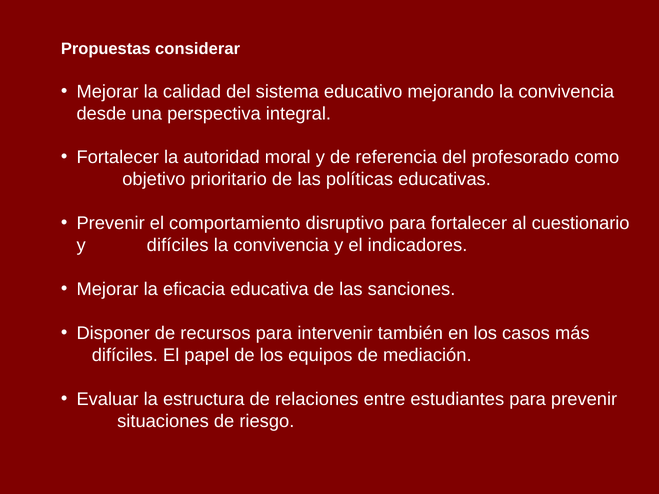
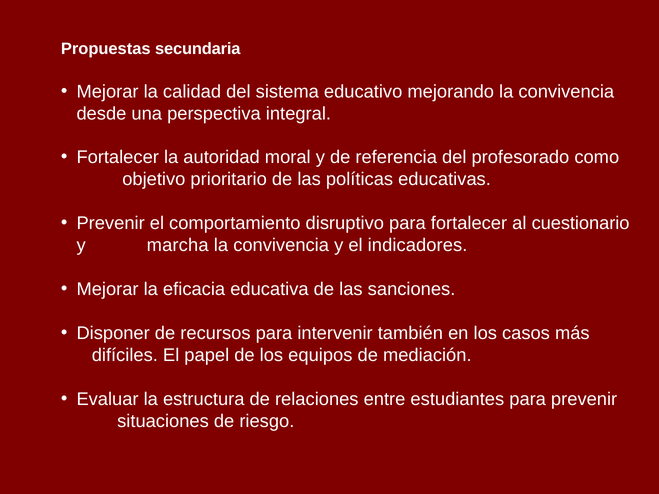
considerar: considerar -> secundaria
y difíciles: difíciles -> marcha
